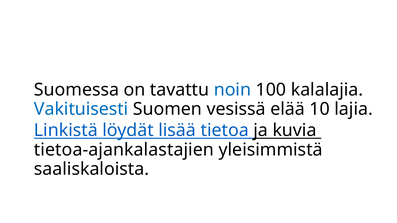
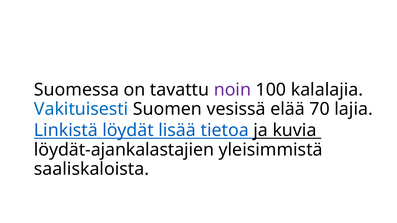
noin colour: blue -> purple
10: 10 -> 70
tietoa-ajankalastajien: tietoa-ajankalastajien -> löydät-ajankalastajien
